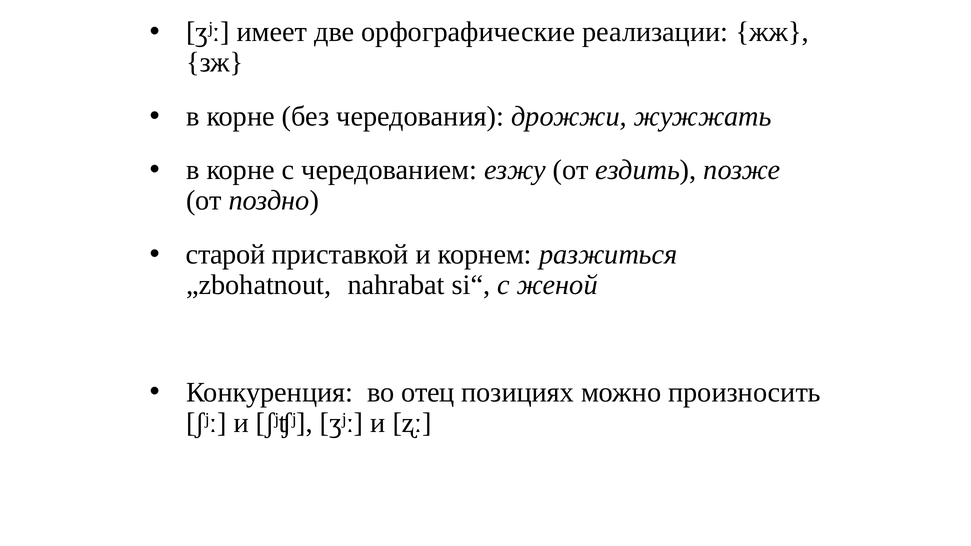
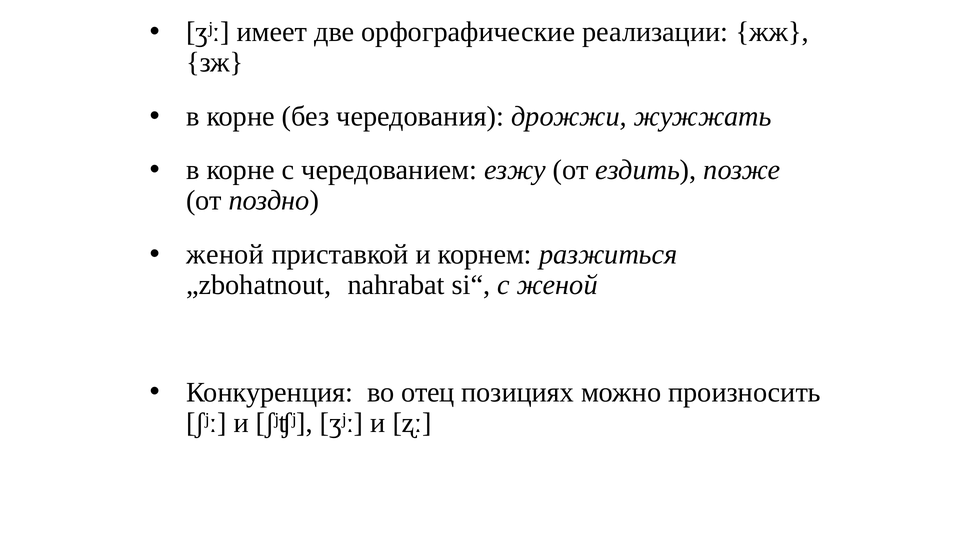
старой at (226, 254): старой -> женой
